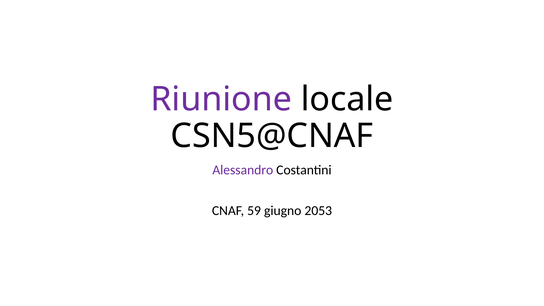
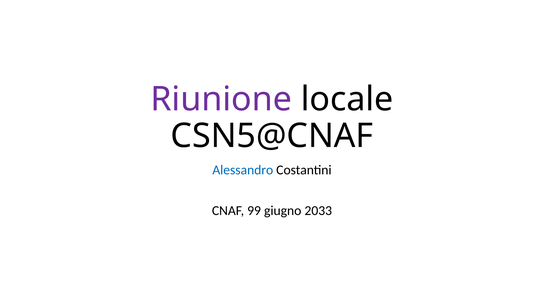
Alessandro colour: purple -> blue
59: 59 -> 99
2053: 2053 -> 2033
